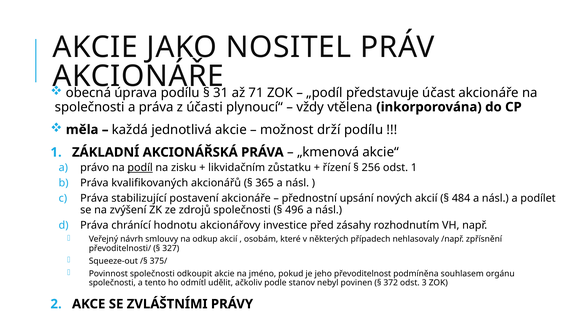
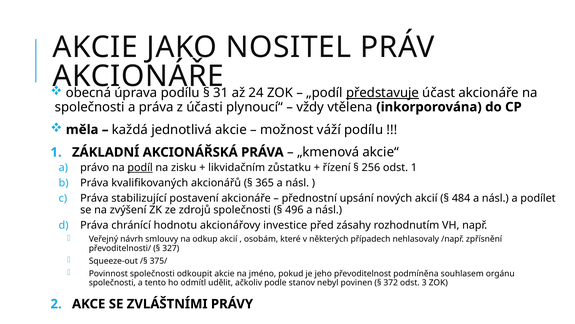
71: 71 -> 24
představuje underline: none -> present
drží: drží -> váží
